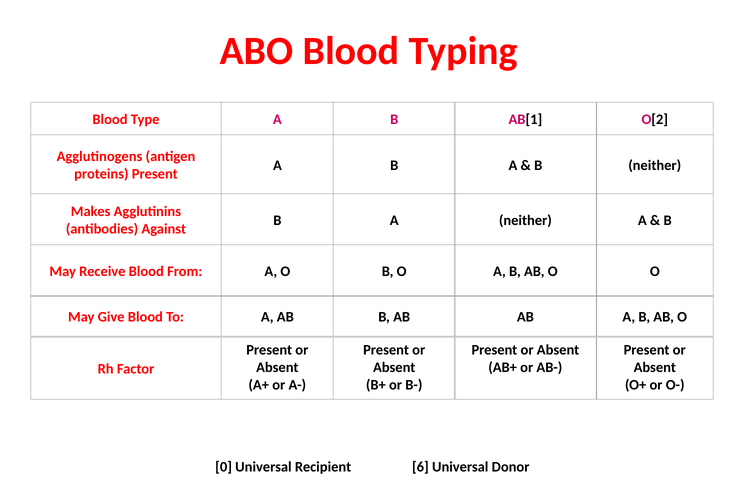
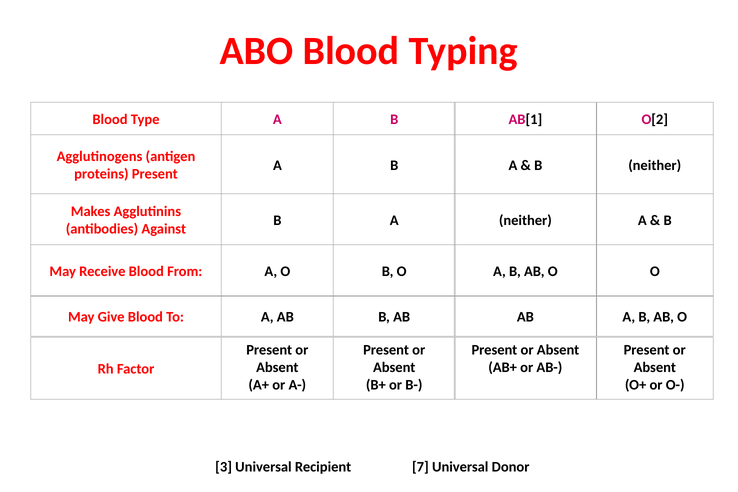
0: 0 -> 3
6: 6 -> 7
